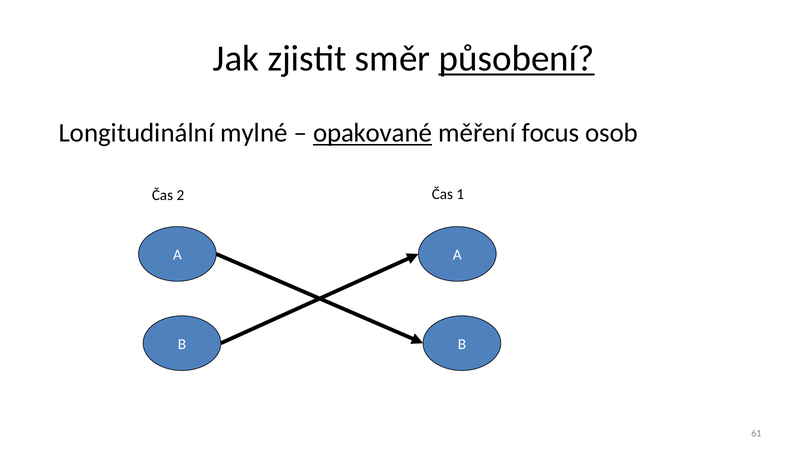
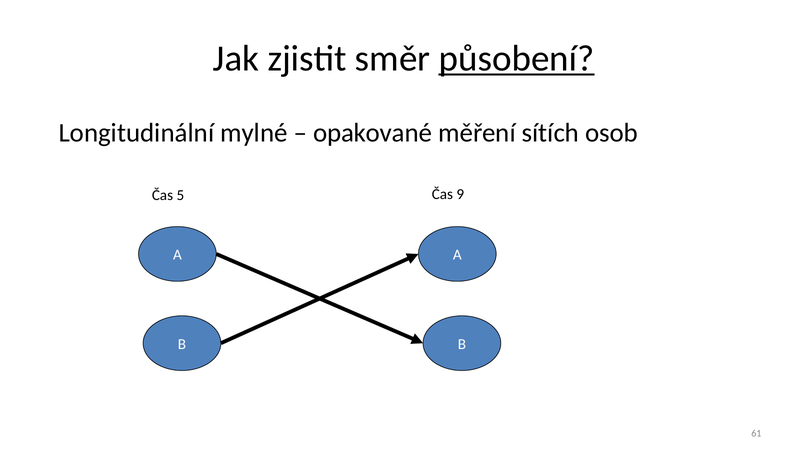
opakované underline: present -> none
focus: focus -> sítích
2: 2 -> 5
1: 1 -> 9
